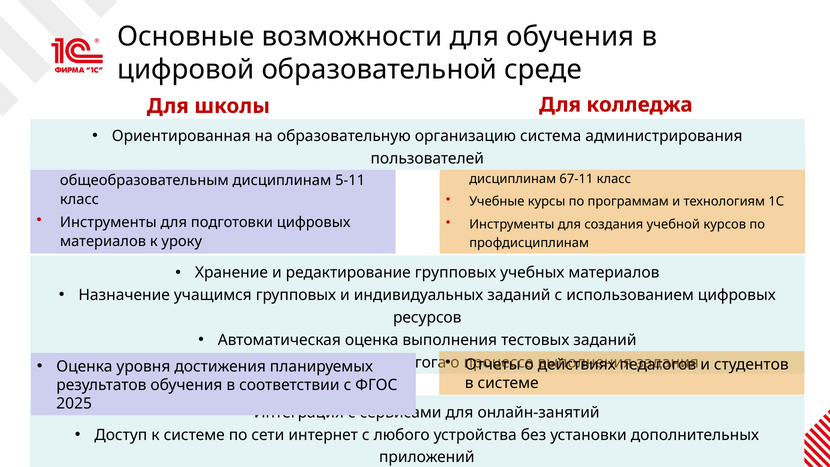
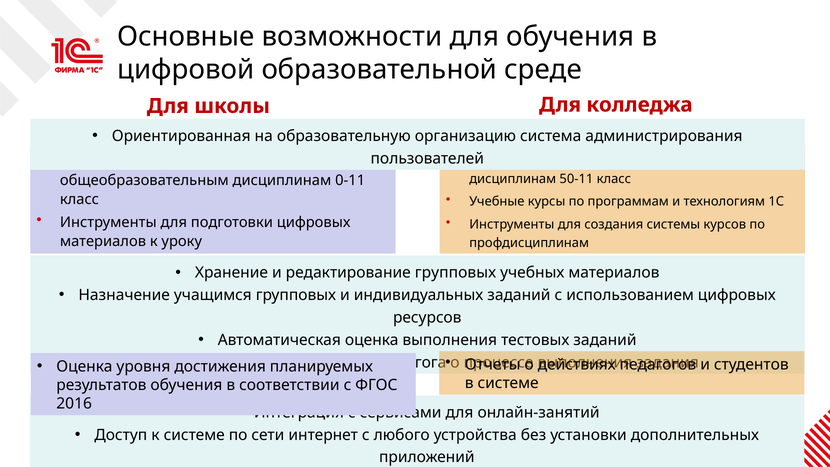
67-11: 67-11 -> 50-11
5-11: 5-11 -> 0-11
учебной: учебной -> системы
2025: 2025 -> 2016
